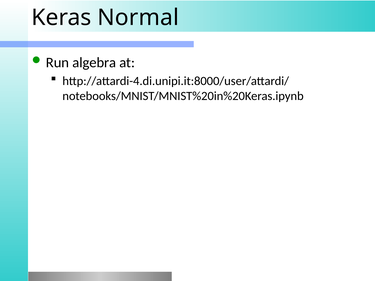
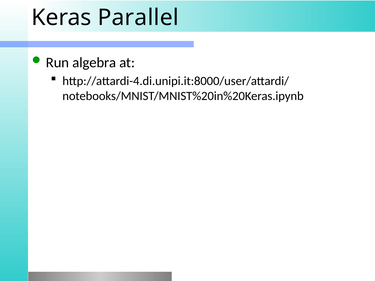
Normal: Normal -> Parallel
